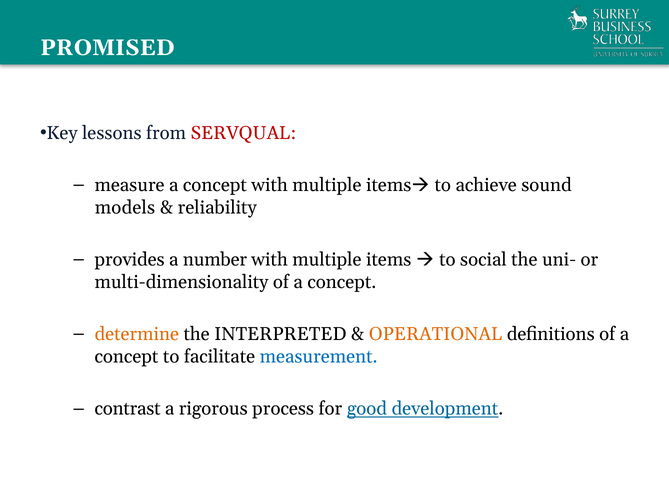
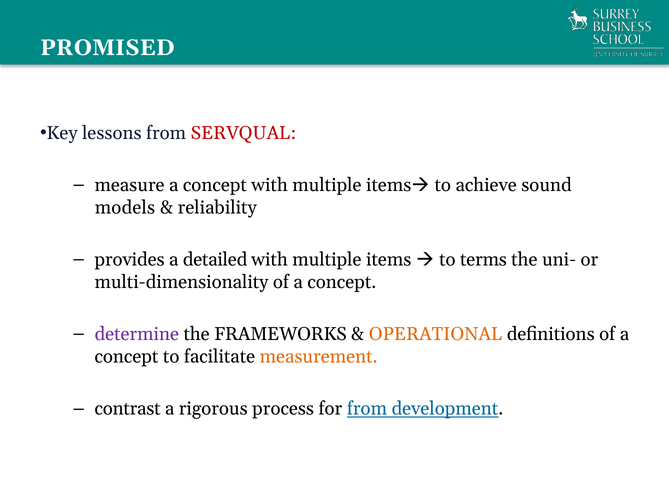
number: number -> detailed
social: social -> terms
determine colour: orange -> purple
INTERPRETED: INTERPRETED -> FRAMEWORKS
measurement colour: blue -> orange
for good: good -> from
